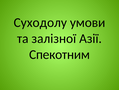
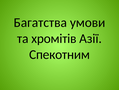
Суходолу: Суходолу -> Багатства
залізної: залізної -> хромітів
